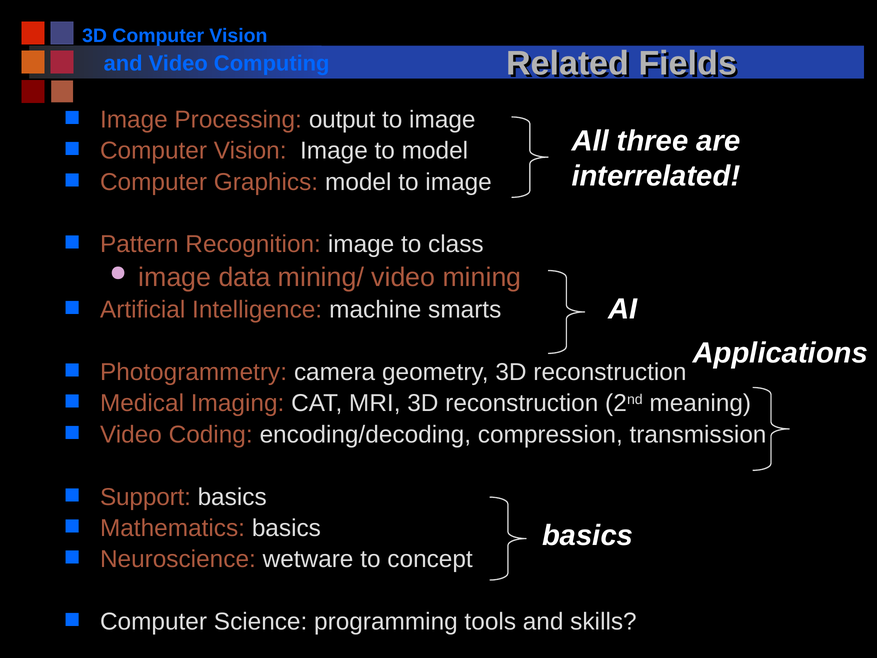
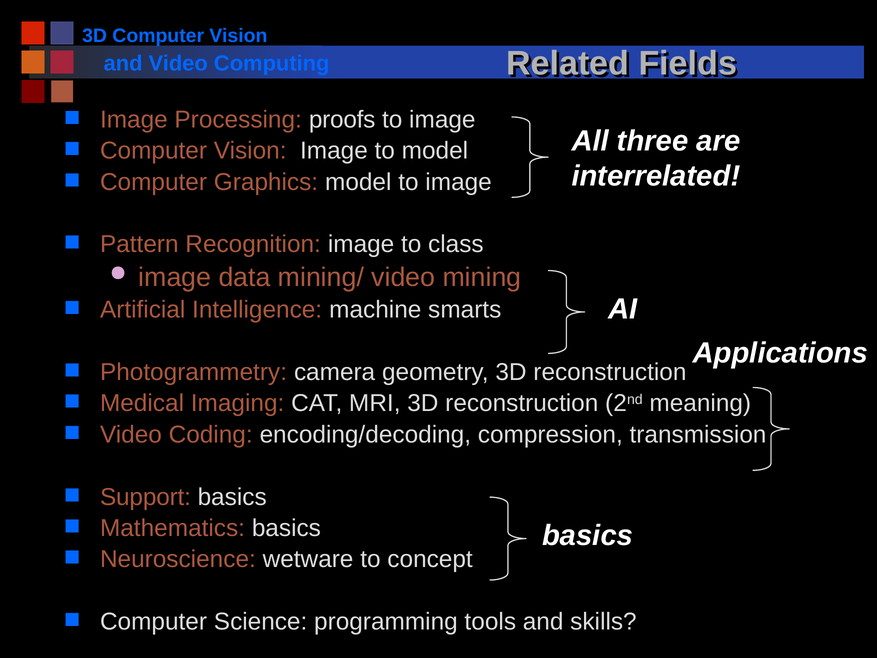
output: output -> proofs
